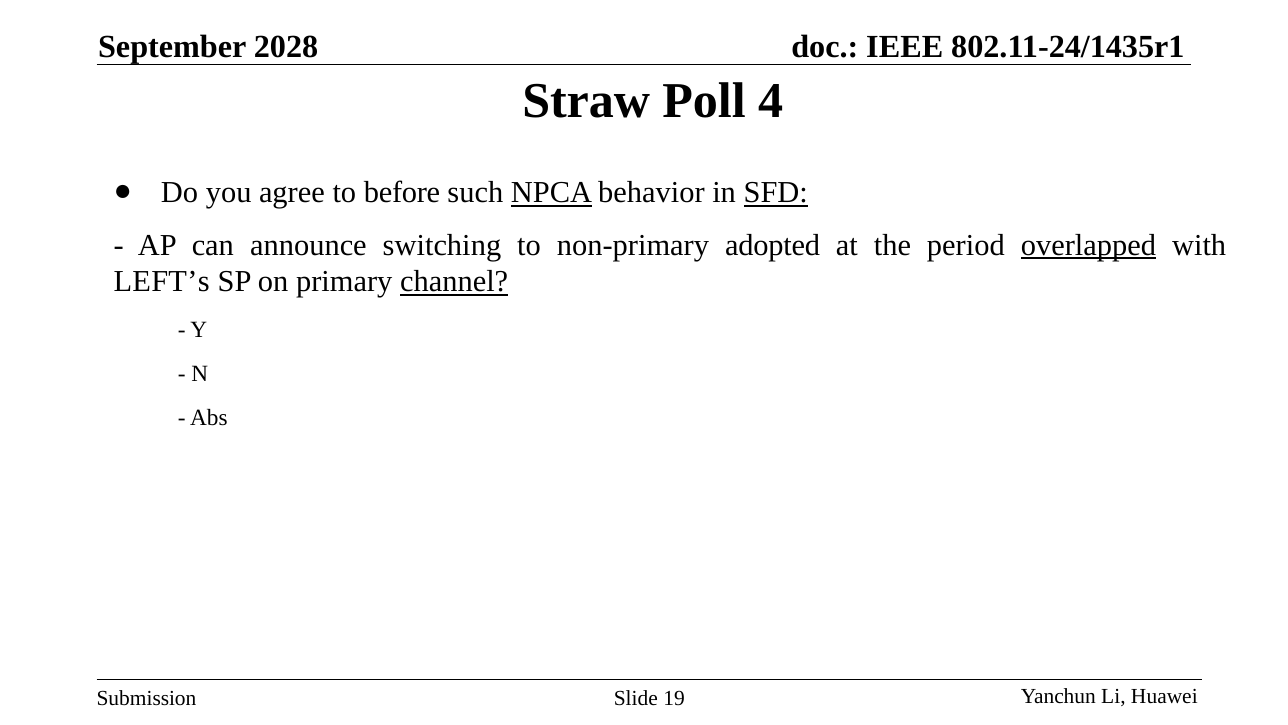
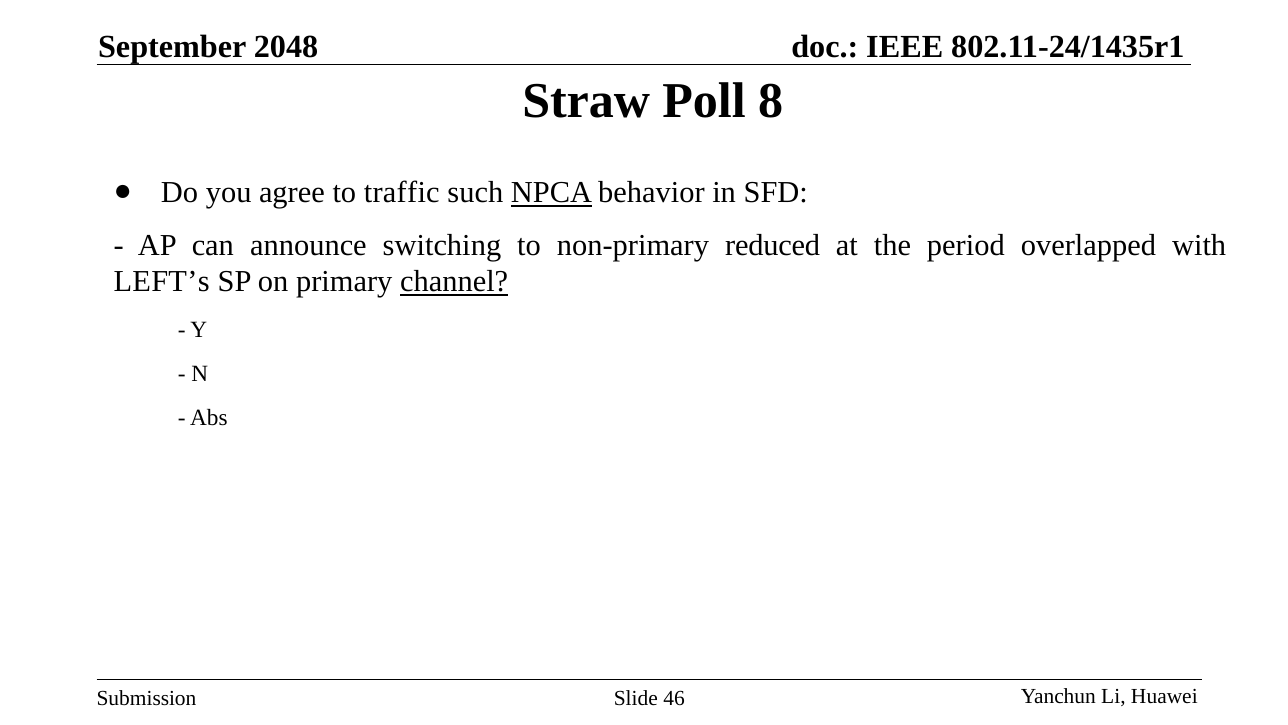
2028: 2028 -> 2048
4: 4 -> 8
before: before -> traffic
SFD underline: present -> none
adopted: adopted -> reduced
overlapped underline: present -> none
19: 19 -> 46
